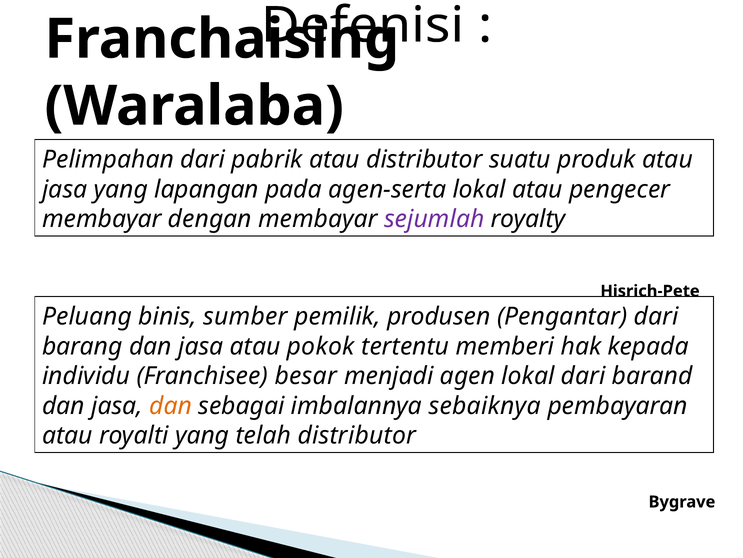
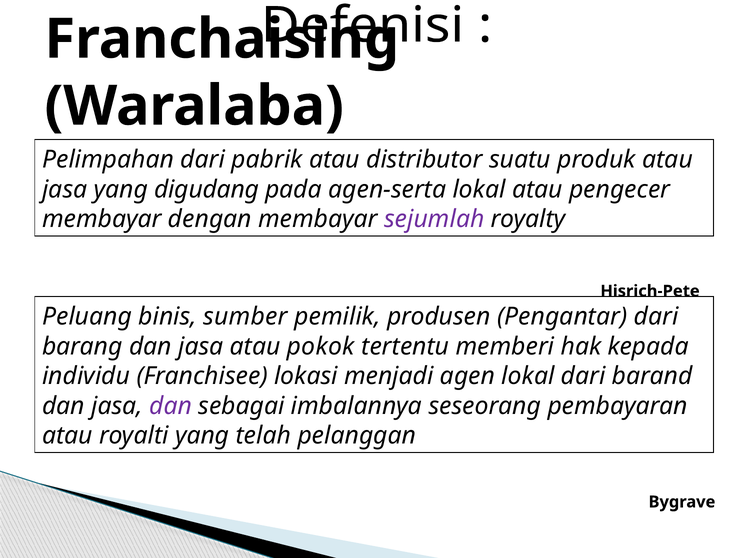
lapangan: lapangan -> digudang
besar: besar -> lokasi
dan at (171, 405) colour: orange -> purple
sebaiknya: sebaiknya -> seseorang
telah distributor: distributor -> pelanggan
